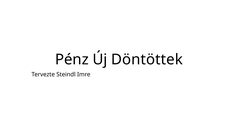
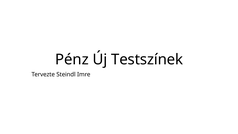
Döntöttek: Döntöttek -> Testszínek
